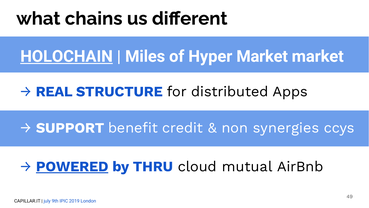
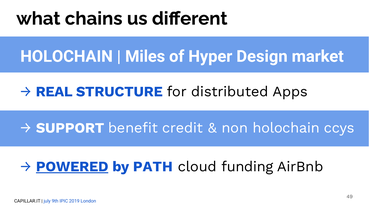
HOLOCHAIN at (67, 56) underline: present -> none
Hyper Market: Market -> Design
non synergies: synergies -> holochain
THRU: THRU -> PATH
mutual: mutual -> funding
